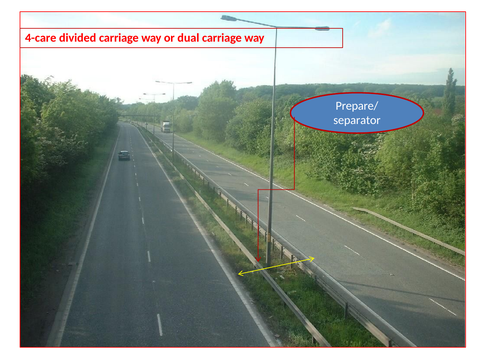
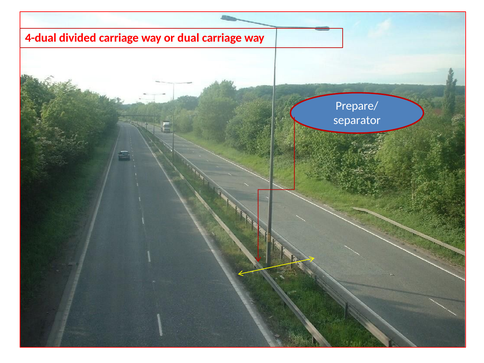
4-care: 4-care -> 4-dual
